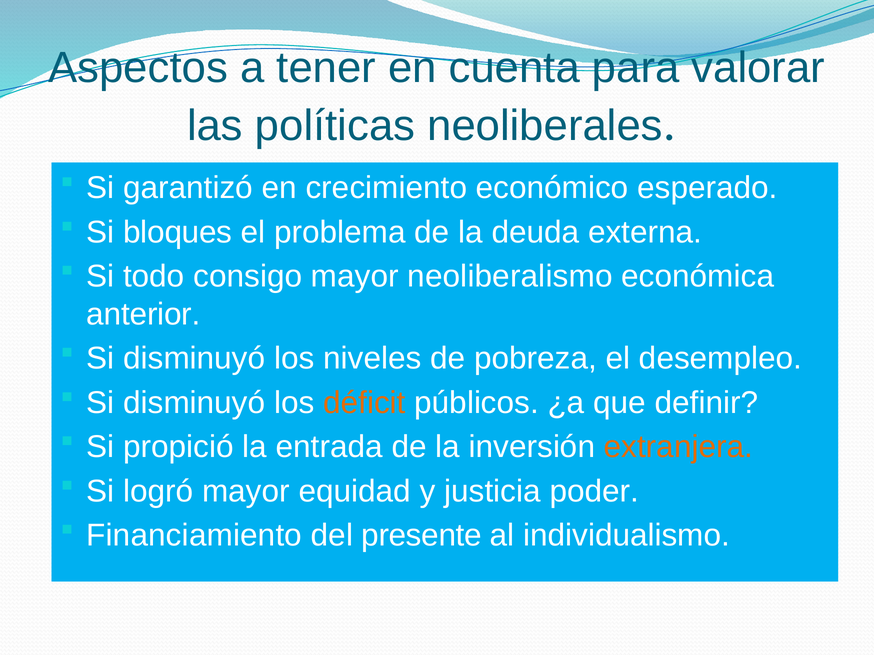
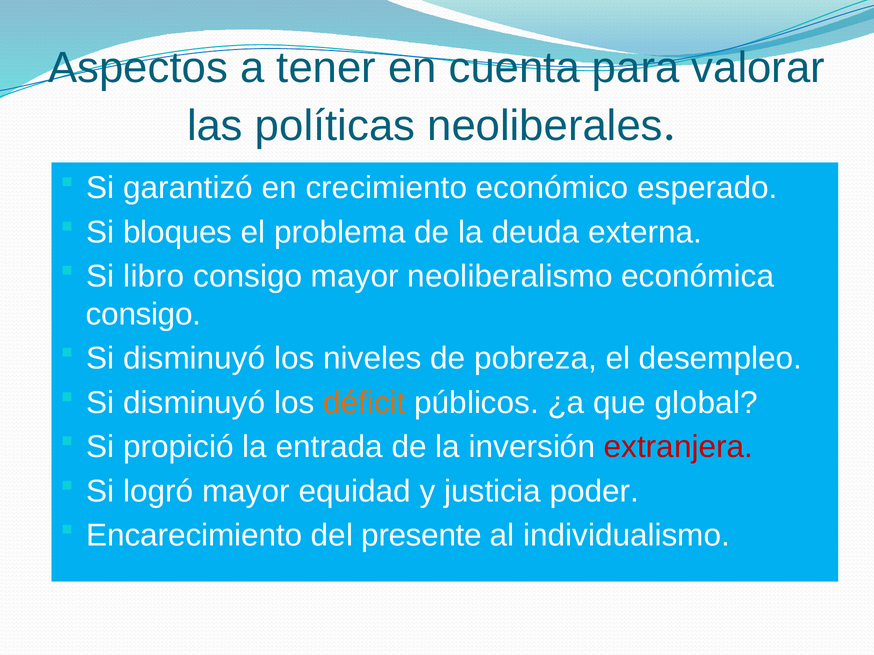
todo: todo -> libro
anterior at (143, 315): anterior -> consigo
definir: definir -> global
extranjera colour: orange -> red
Financiamiento: Financiamiento -> Encarecimiento
